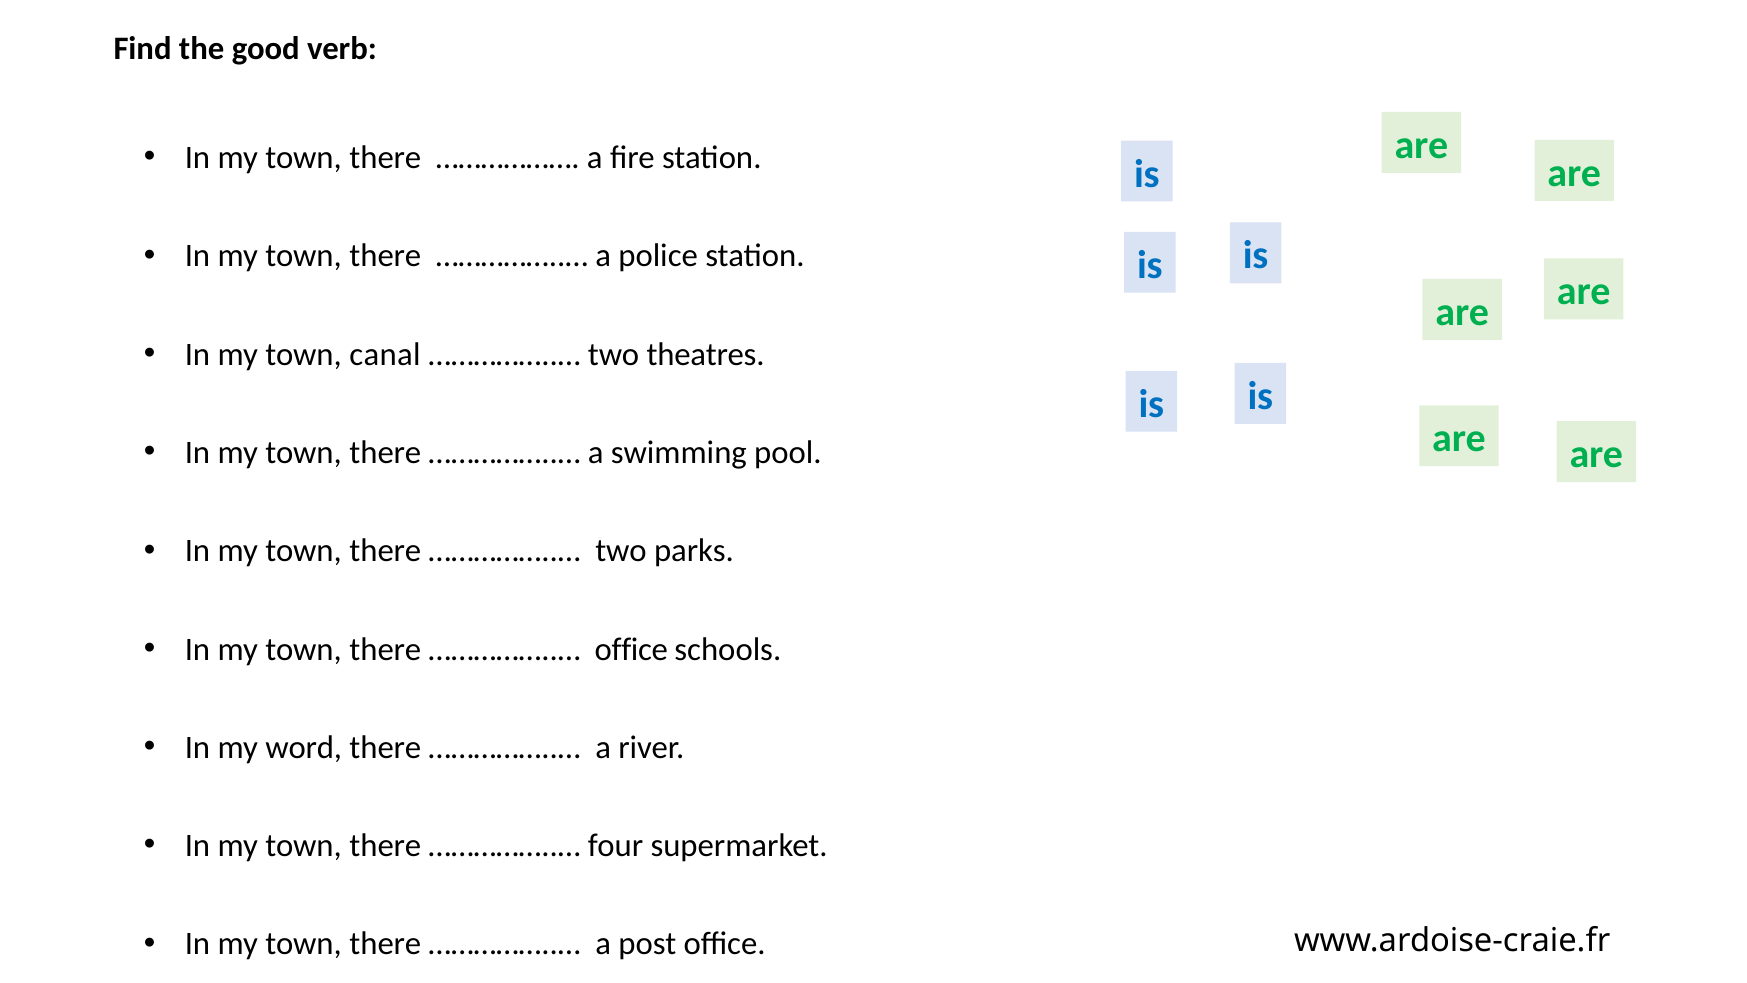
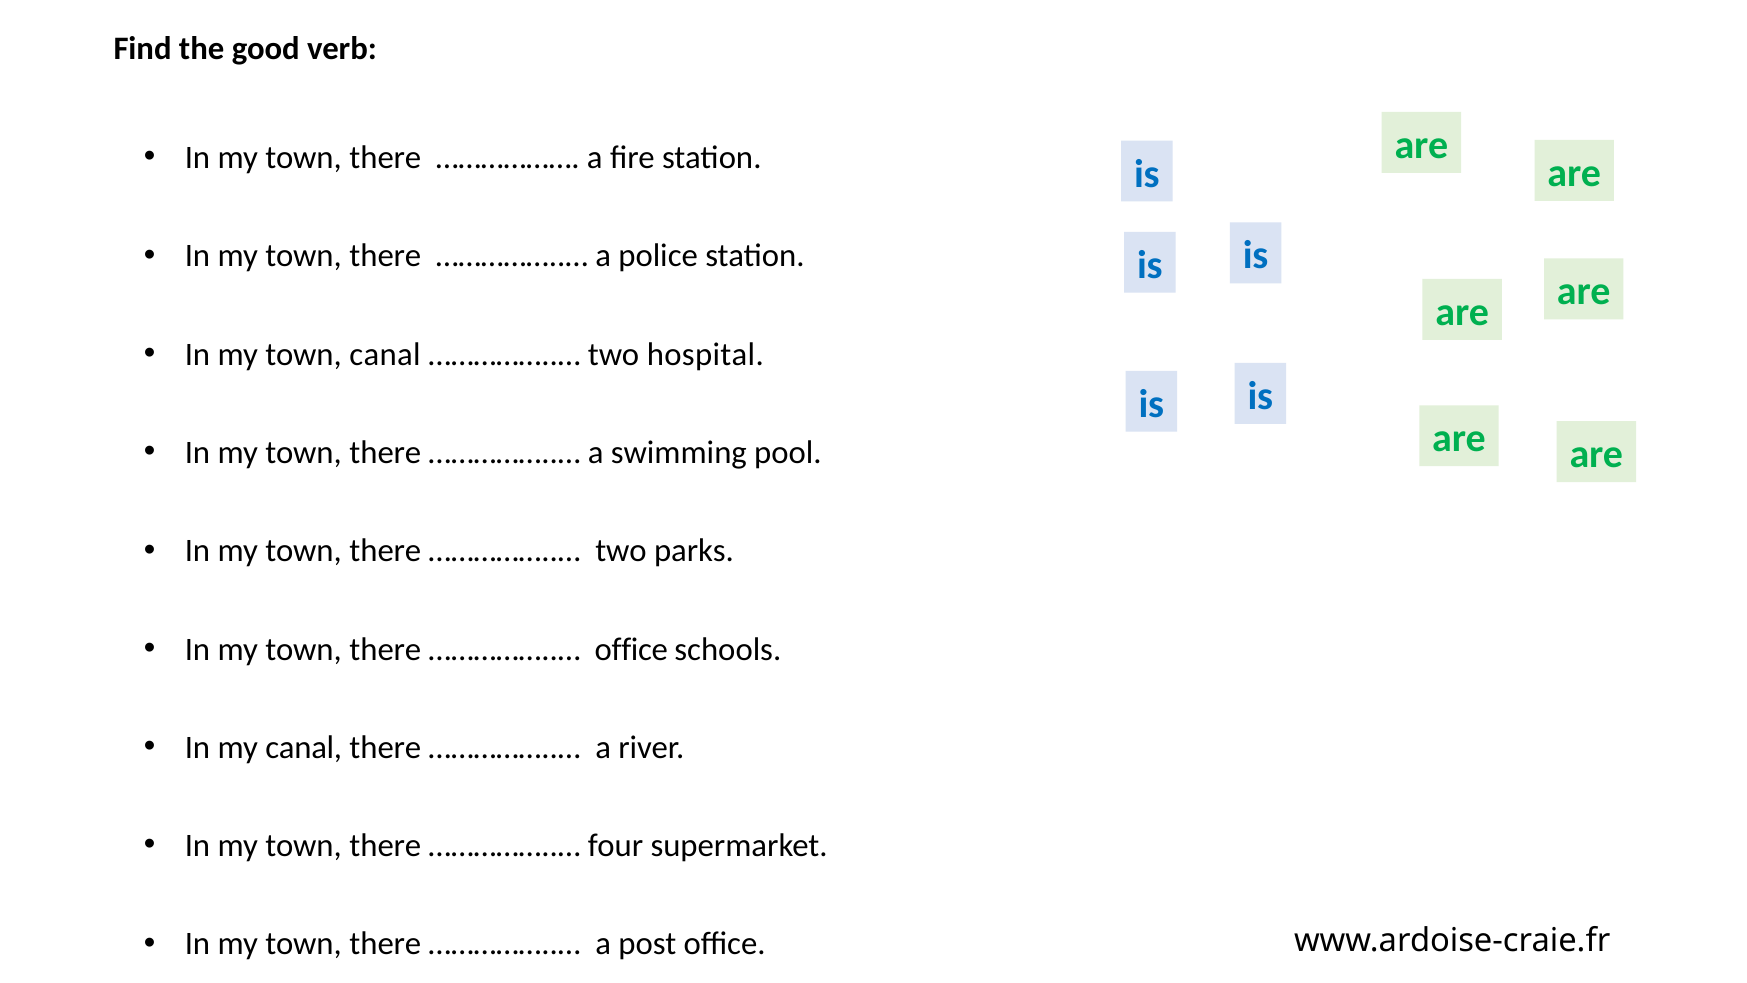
theatres: theatres -> hospital
my word: word -> canal
